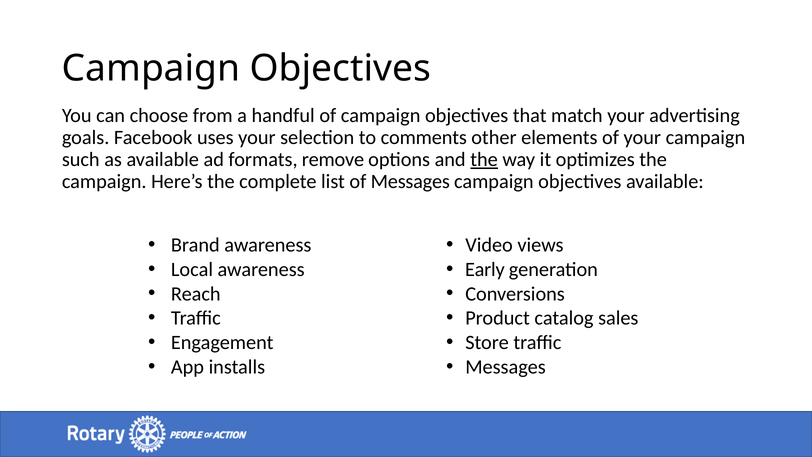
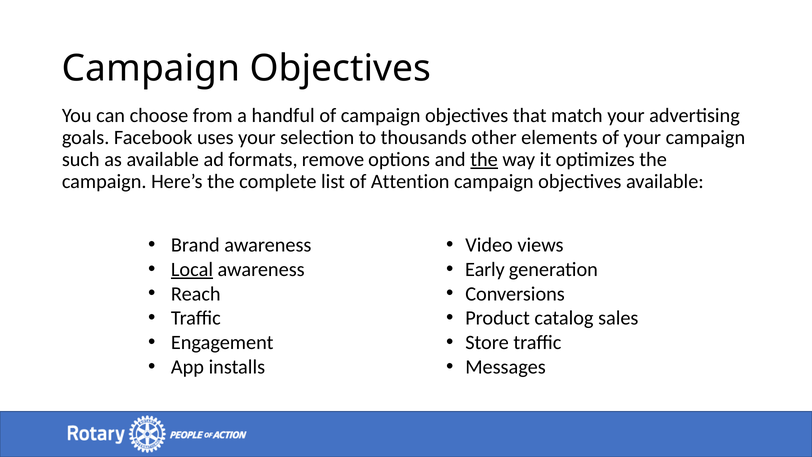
comments: comments -> thousands
of Messages: Messages -> Attention
Local underline: none -> present
